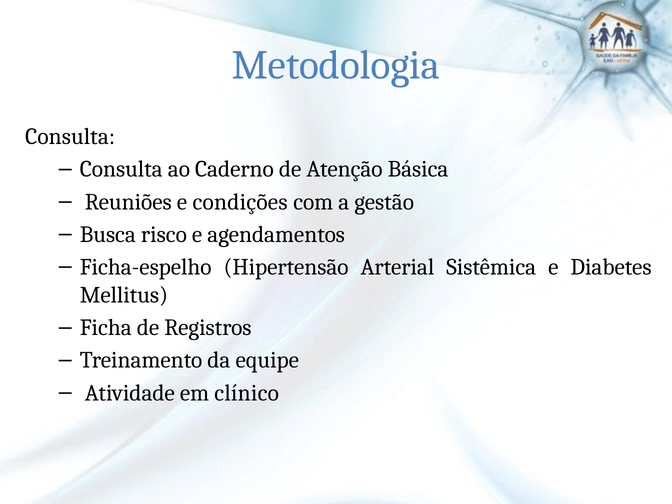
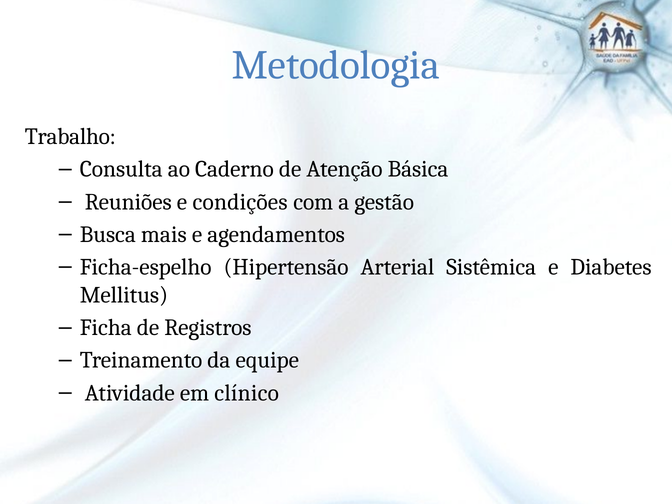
Consulta at (70, 137): Consulta -> Trabalho
risco: risco -> mais
